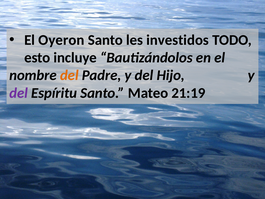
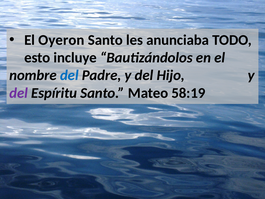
investidos: investidos -> anunciaba
del at (69, 75) colour: orange -> blue
21:19: 21:19 -> 58:19
